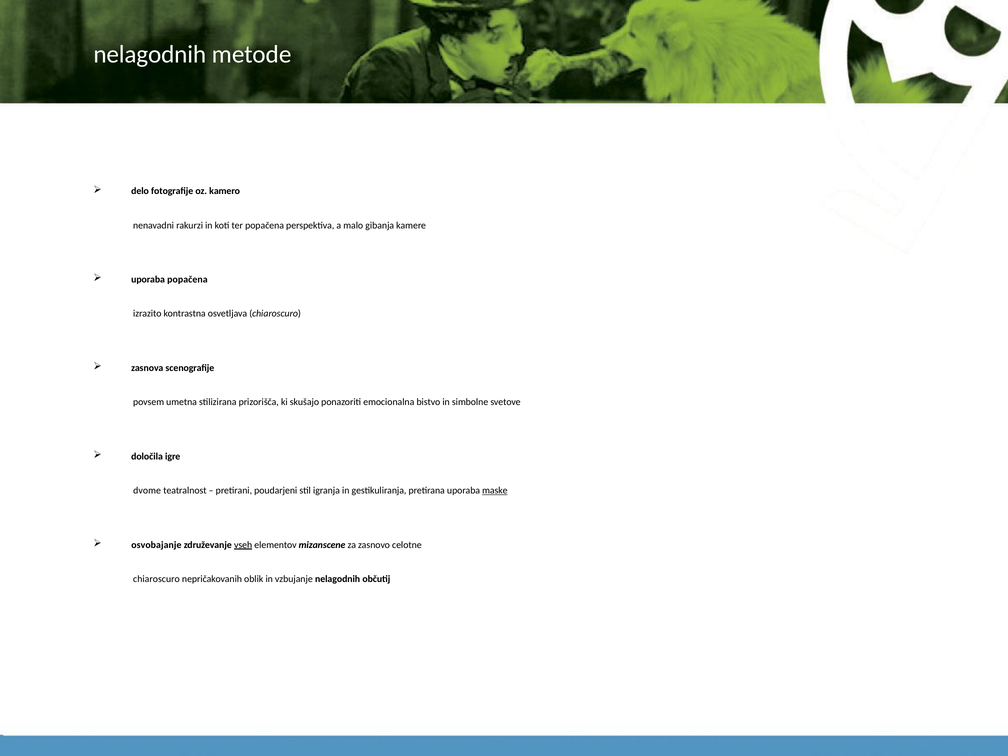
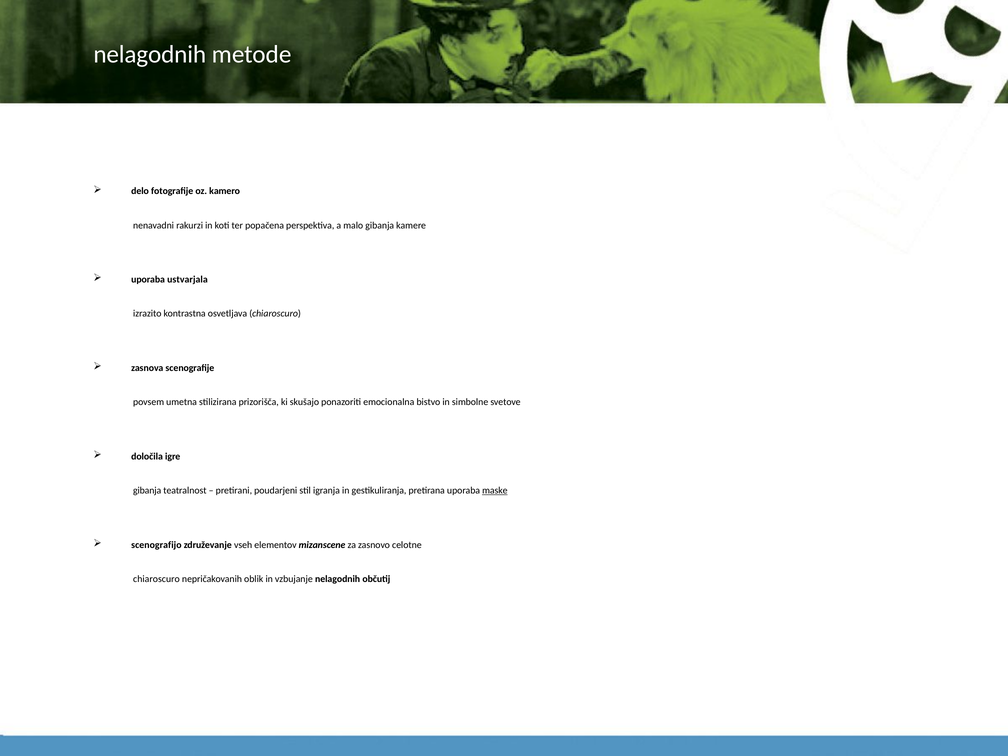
uporaba popačena: popačena -> ustvarjala
dvome at (147, 491): dvome -> gibanja
osvobajanje: osvobajanje -> scenografijo
vseh underline: present -> none
